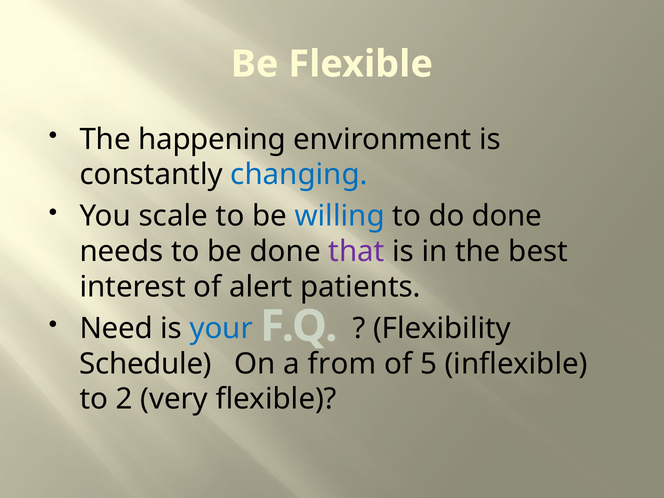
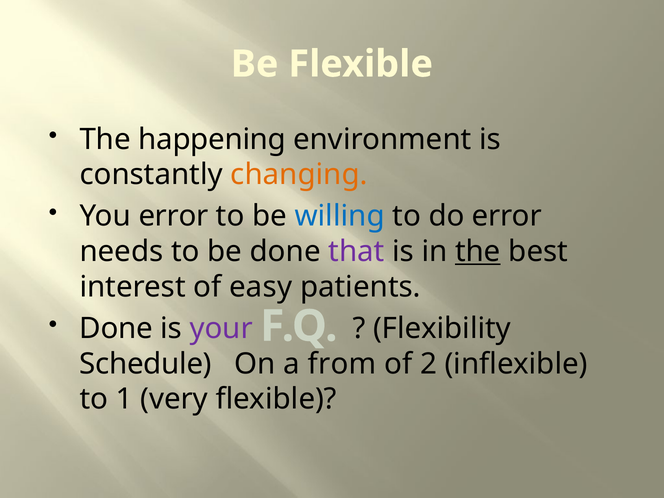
changing colour: blue -> orange
You scale: scale -> error
do done: done -> error
the at (478, 252) underline: none -> present
alert: alert -> easy
Need at (116, 328): Need -> Done
your colour: blue -> purple
5: 5 -> 2
2: 2 -> 1
